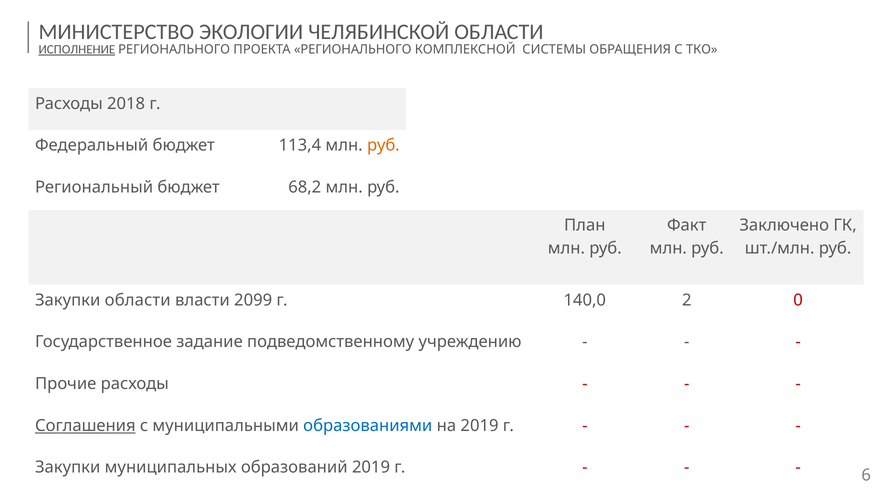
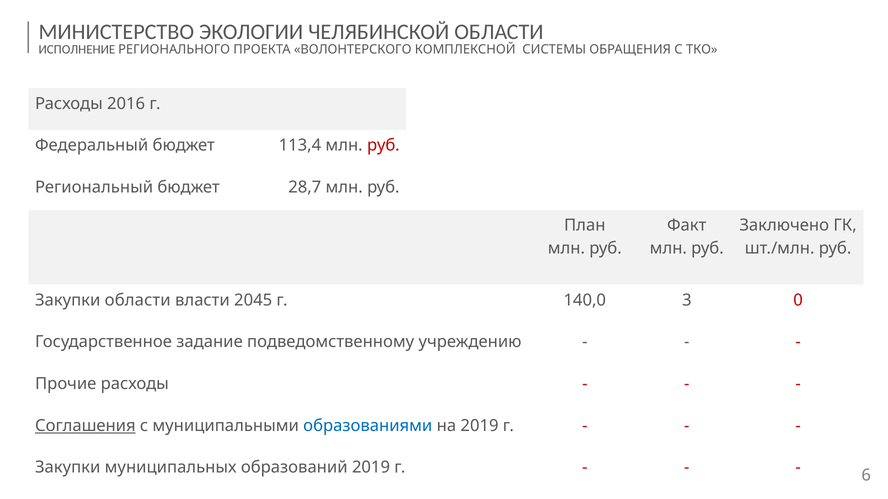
ИСПОЛНЕНИЕ underline: present -> none
ПРОЕКТА РЕГИОНАЛЬНОГО: РЕГИОНАЛЬНОГО -> ВОЛОНТЕРСКОГО
2018: 2018 -> 2016
руб at (383, 146) colour: orange -> red
68,2: 68,2 -> 28,7
2099: 2099 -> 2045
2: 2 -> 3
